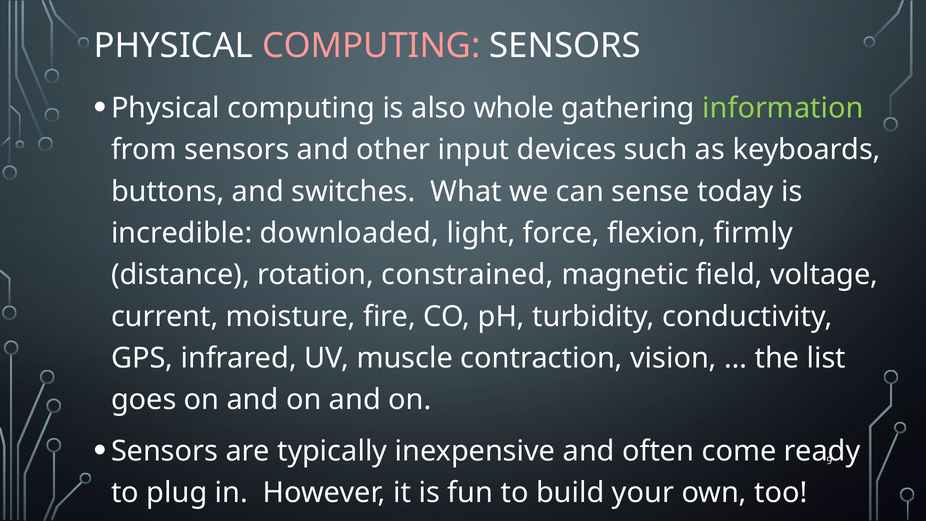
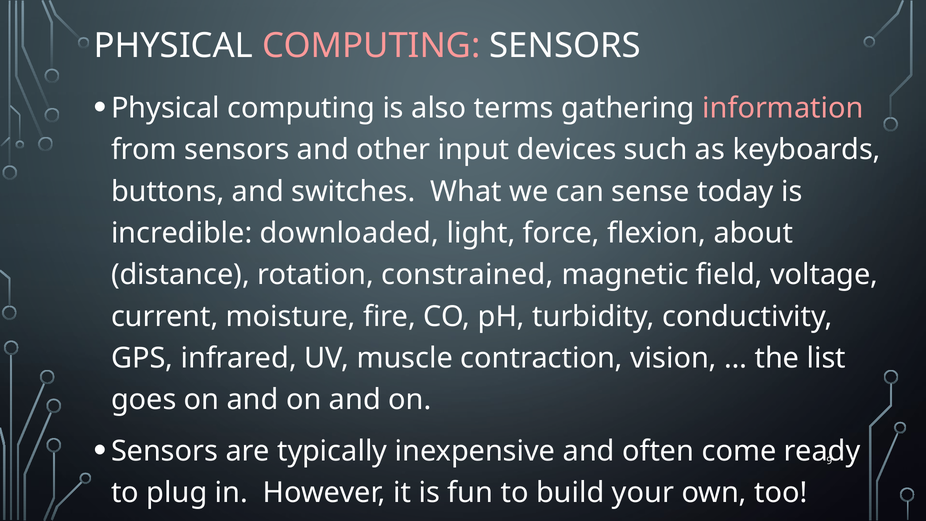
whole: whole -> terms
information colour: light green -> pink
firmly: firmly -> about
